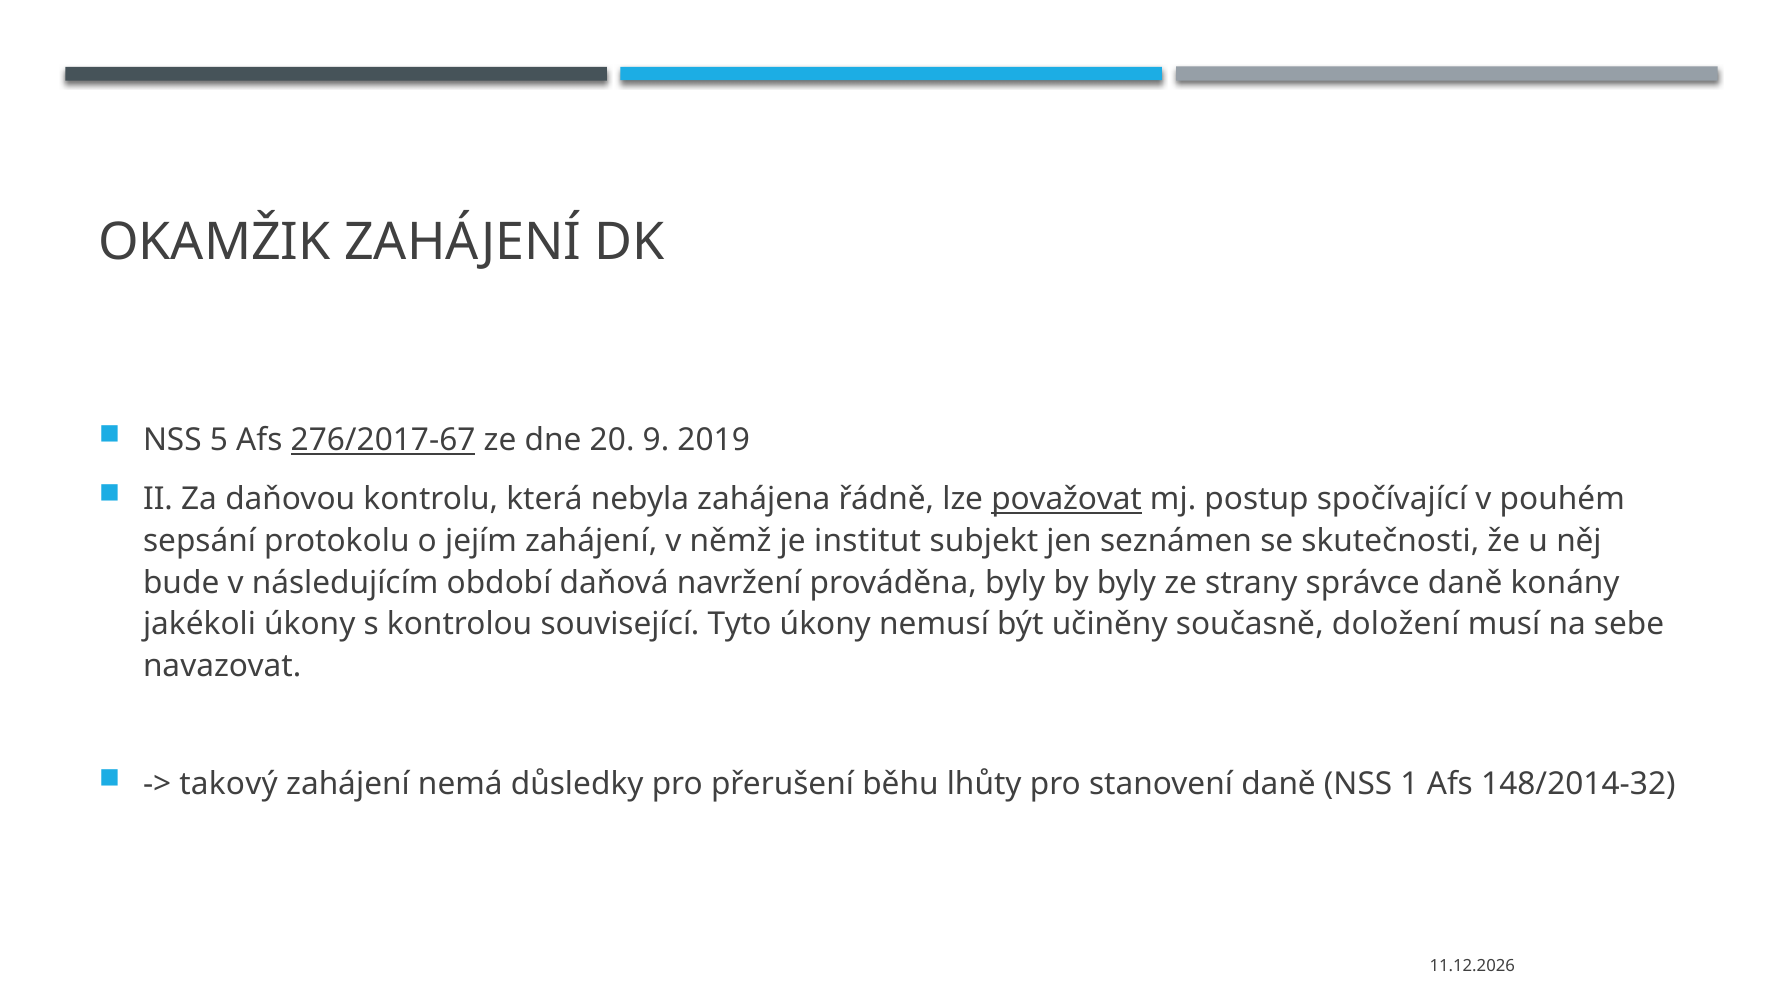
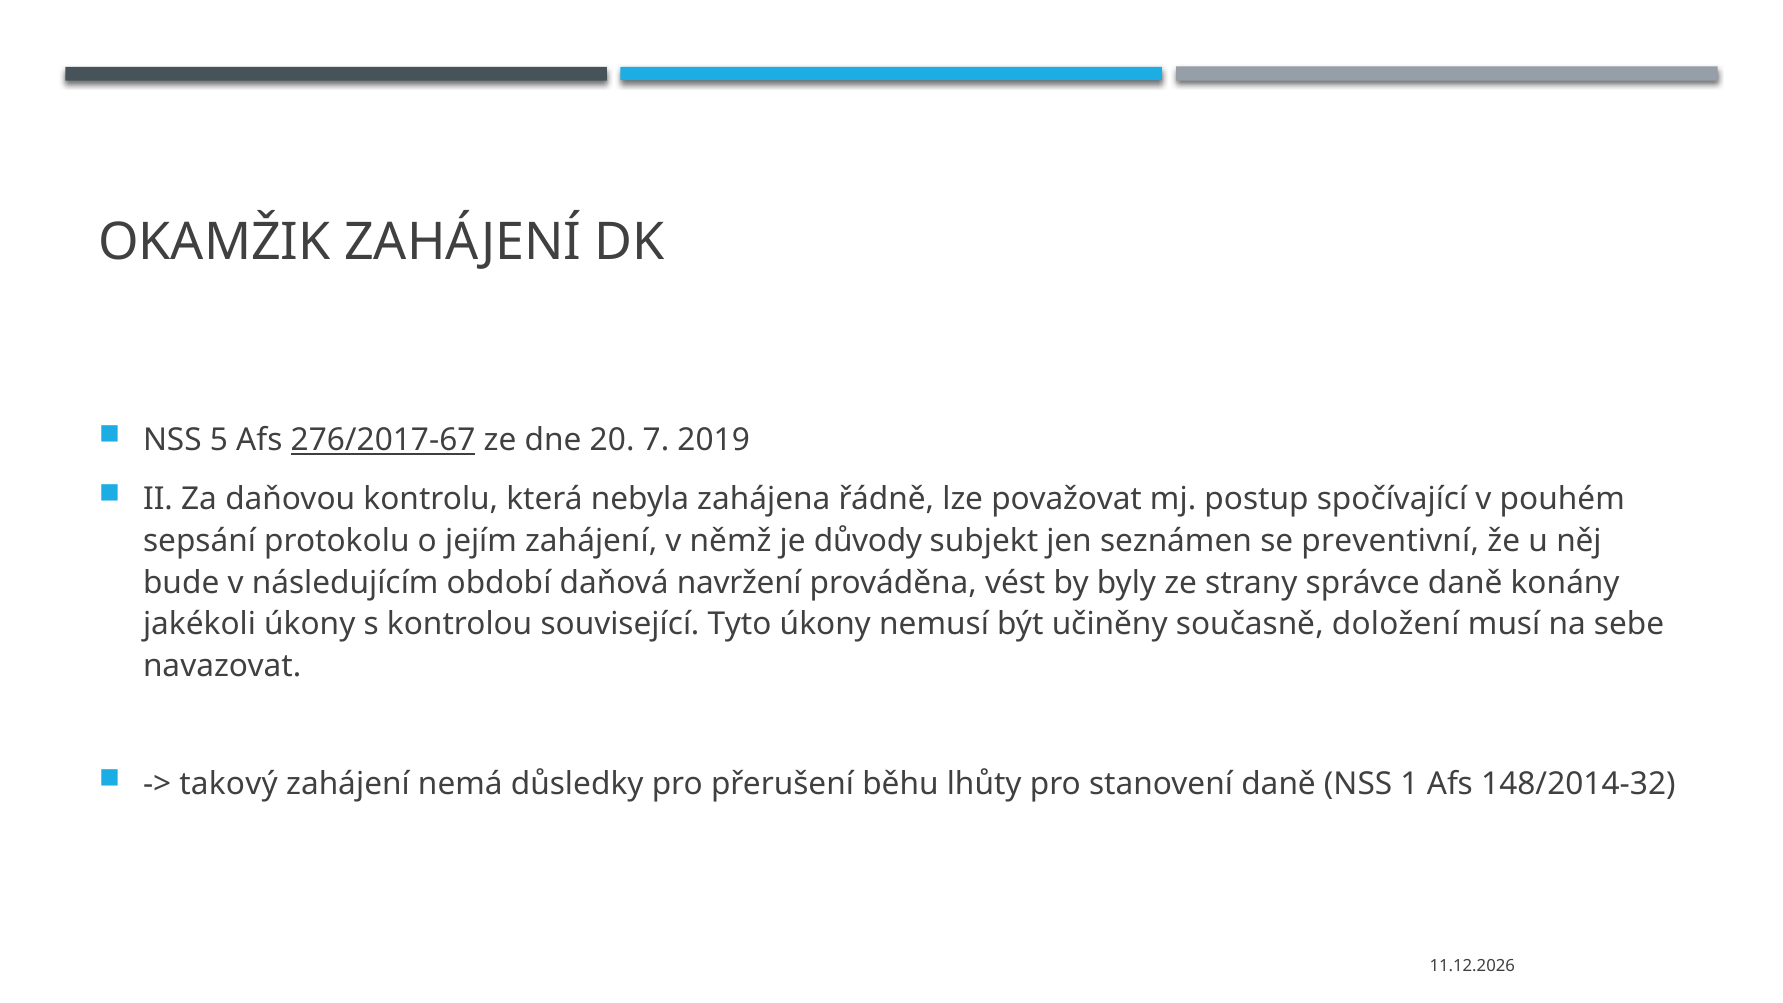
9: 9 -> 7
považovat underline: present -> none
institut: institut -> důvody
skutečnosti: skutečnosti -> preventivní
prováděna byly: byly -> vést
